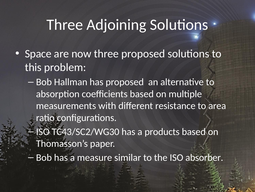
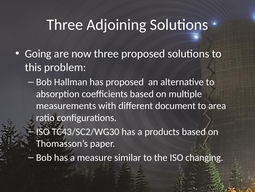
Space: Space -> Going
resistance: resistance -> document
absorber: absorber -> changing
